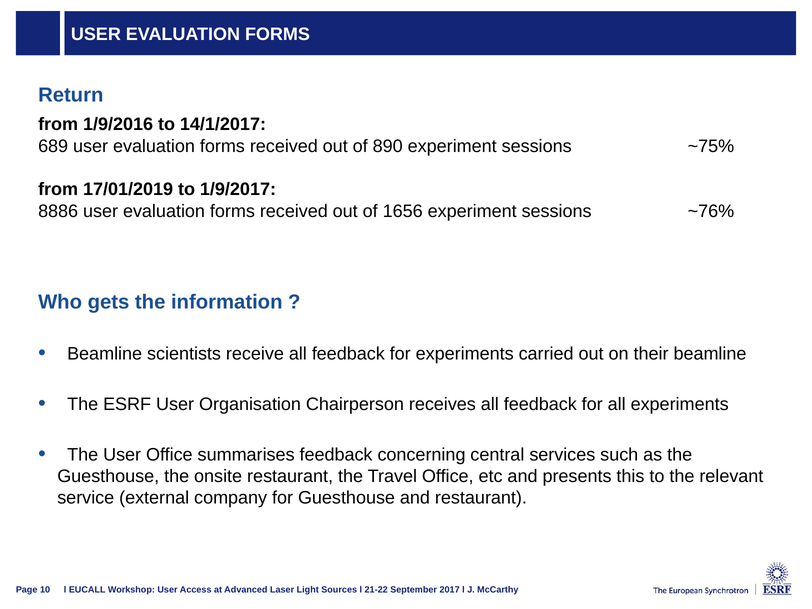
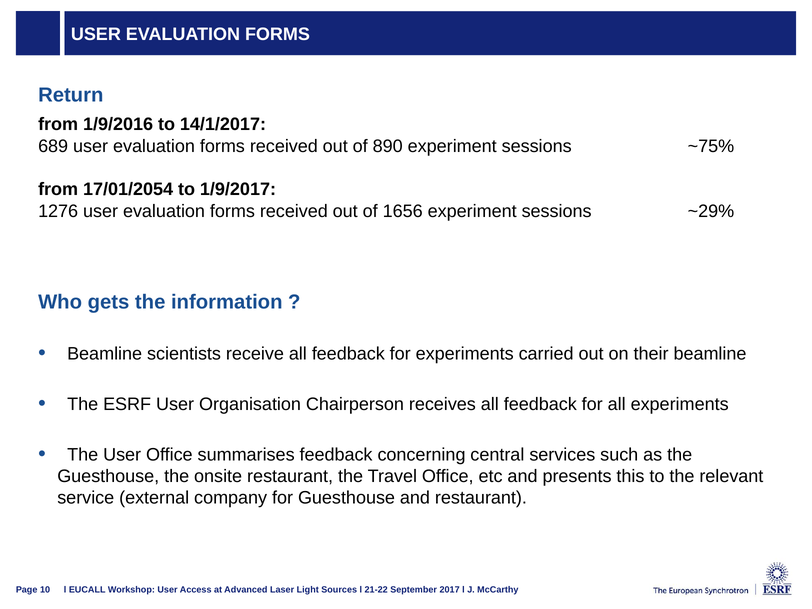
17/01/2019: 17/01/2019 -> 17/01/2054
8886: 8886 -> 1276
~76%: ~76% -> ~29%
